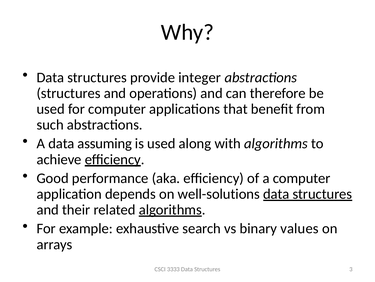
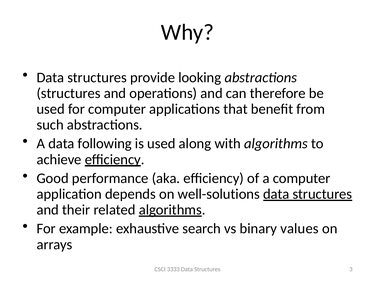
integer: integer -> looking
assuming: assuming -> following
